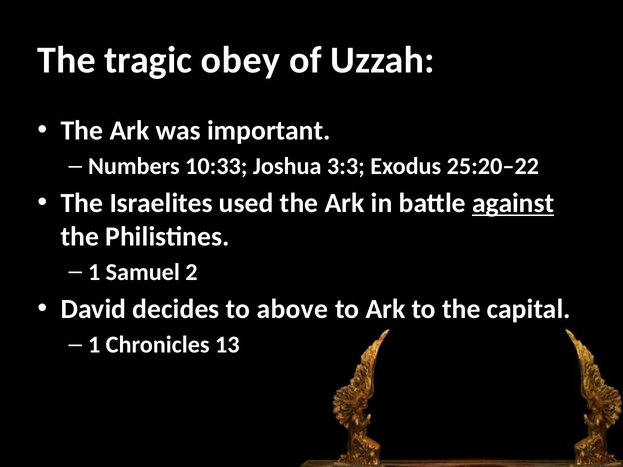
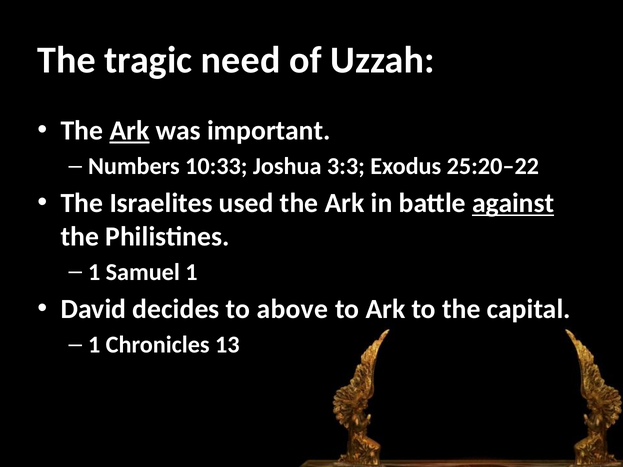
obey: obey -> need
Ark at (129, 131) underline: none -> present
Samuel 2: 2 -> 1
